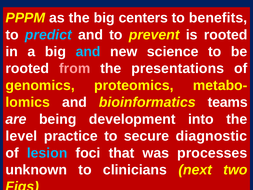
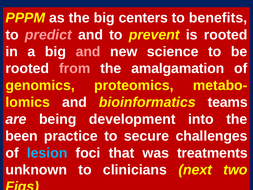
predict colour: light blue -> pink
and at (88, 52) colour: light blue -> pink
presentations: presentations -> amalgamation
level: level -> been
diagnostic: diagnostic -> challenges
processes: processes -> treatments
